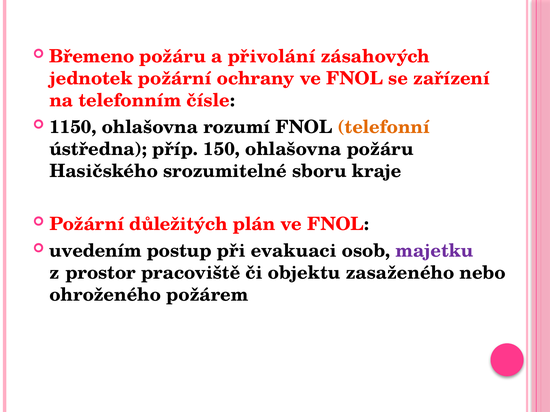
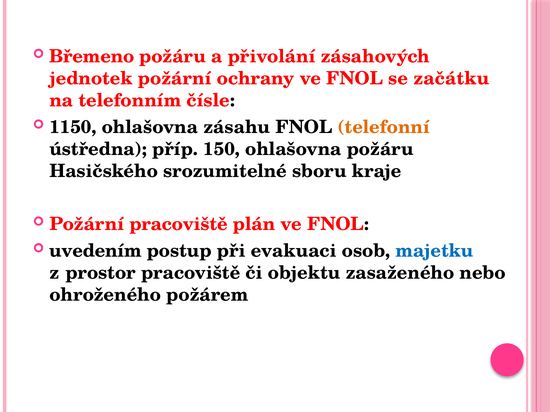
zařízení: zařízení -> začátku
rozumí: rozumí -> zásahu
Požární důležitých: důležitých -> pracoviště
majetku colour: purple -> blue
